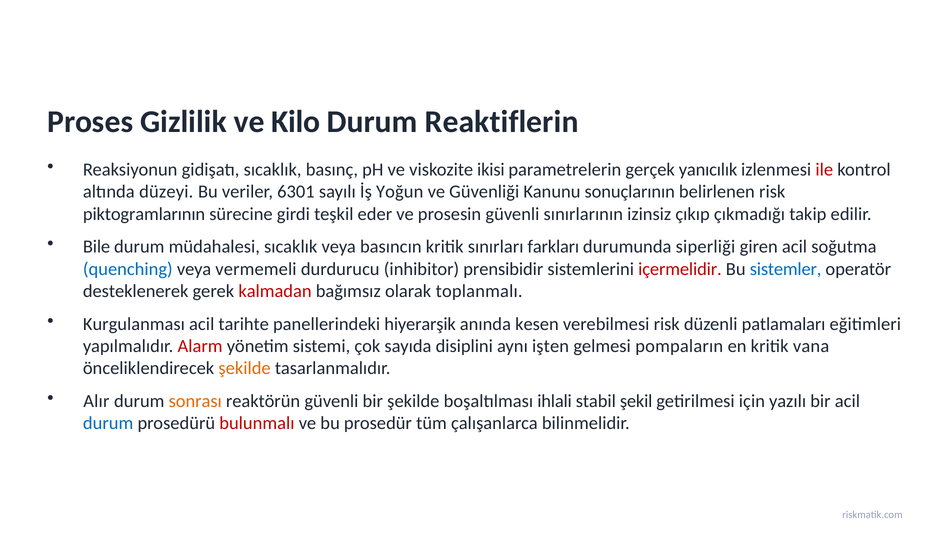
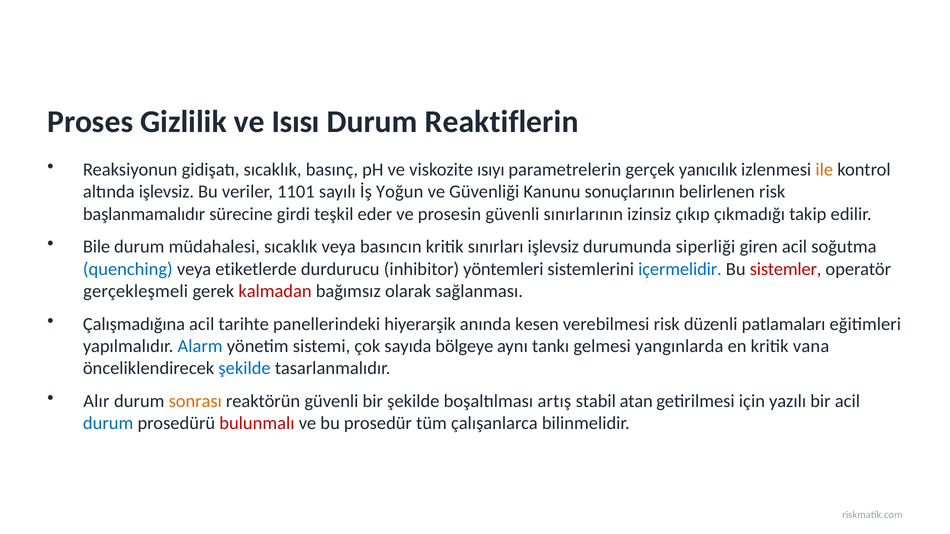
Kilo: Kilo -> Isısı
ikisi: ikisi -> ısıyı
ile colour: red -> orange
altında düzeyi: düzeyi -> işlevsiz
6301: 6301 -> 1101
piktogramlarının: piktogramlarının -> başlanmamalıdır
sınırları farkları: farkları -> işlevsiz
vermemeli: vermemeli -> etiketlerde
prensibidir: prensibidir -> yöntemleri
içermelidir colour: red -> blue
sistemler colour: blue -> red
desteklenerek: desteklenerek -> gerçekleşmeli
toplanmalı: toplanmalı -> sağlanması
Kurgulanması: Kurgulanması -> Çalışmadığına
Alarm colour: red -> blue
disiplini: disiplini -> bölgeye
işten: işten -> tankı
pompaların: pompaların -> yangınlarda
şekilde at (245, 369) colour: orange -> blue
ihlali: ihlali -> artış
şekil: şekil -> atan
